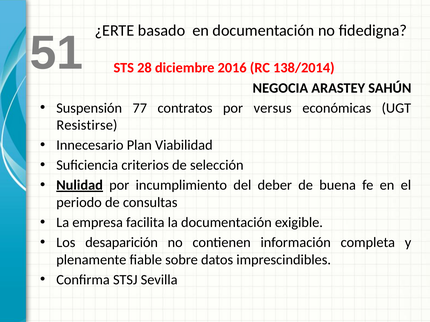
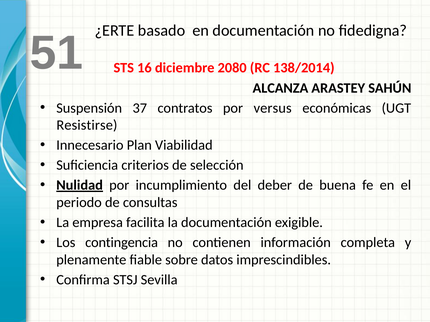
28: 28 -> 16
2016: 2016 -> 2080
NEGOCIA: NEGOCIA -> ALCANZA
77: 77 -> 37
desaparición: desaparición -> contingencia
